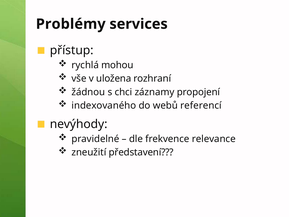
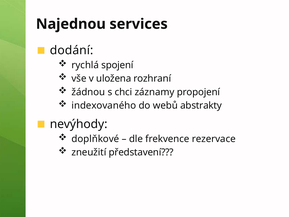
Problémy: Problémy -> Najednou
přístup: přístup -> dodání
mohou: mohou -> spojení
referencí: referencí -> abstrakty
pravidelné: pravidelné -> doplňkové
relevance: relevance -> rezervace
